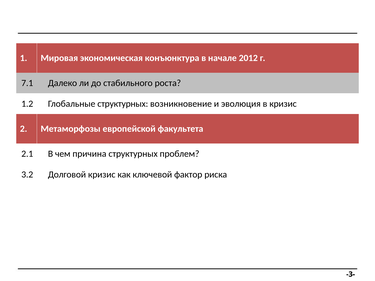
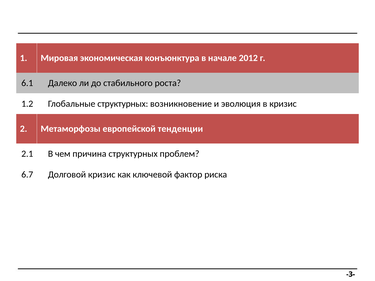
7.1: 7.1 -> 6.1
факультета: факультета -> тенденции
3.2: 3.2 -> 6.7
